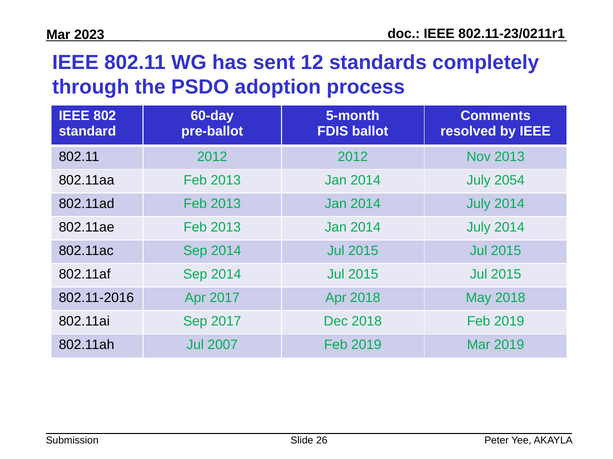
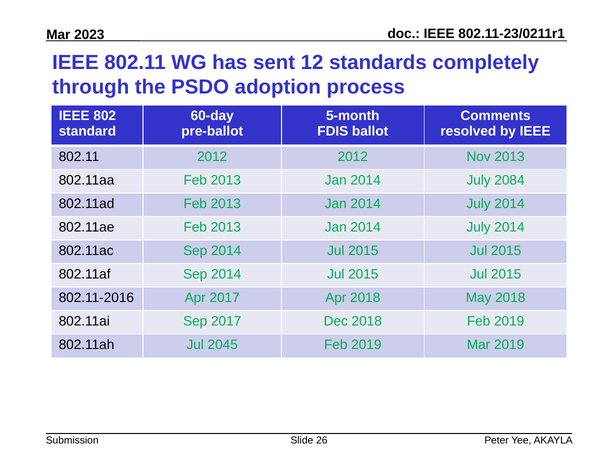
2054: 2054 -> 2084
2007: 2007 -> 2045
